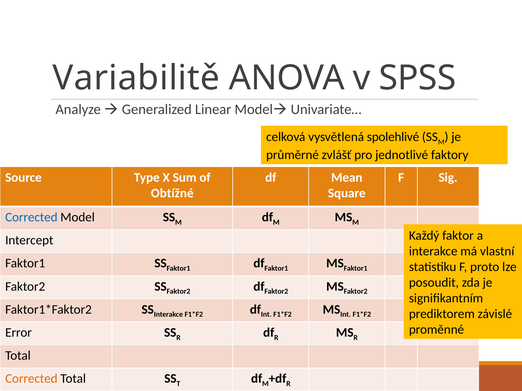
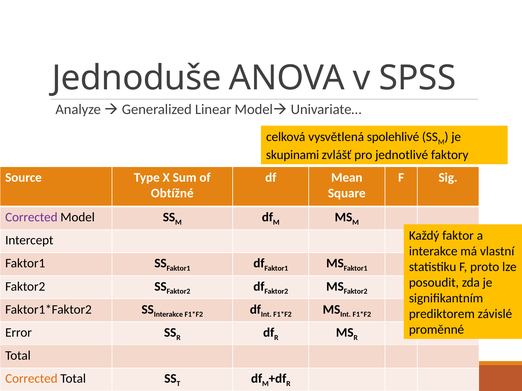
Variabilitě: Variabilitě -> Jednoduše
průměrné: průměrné -> skupinami
Corrected at (31, 218) colour: blue -> purple
